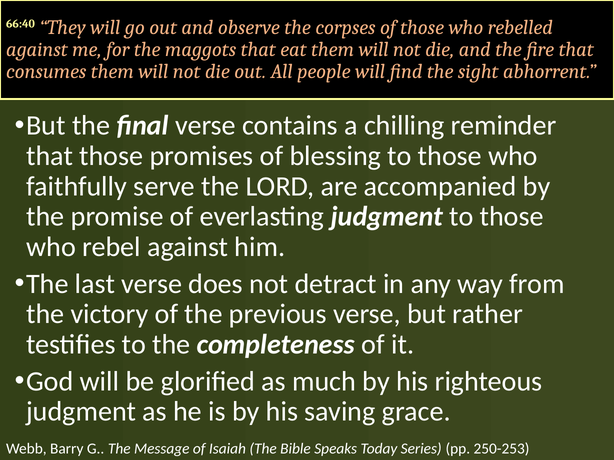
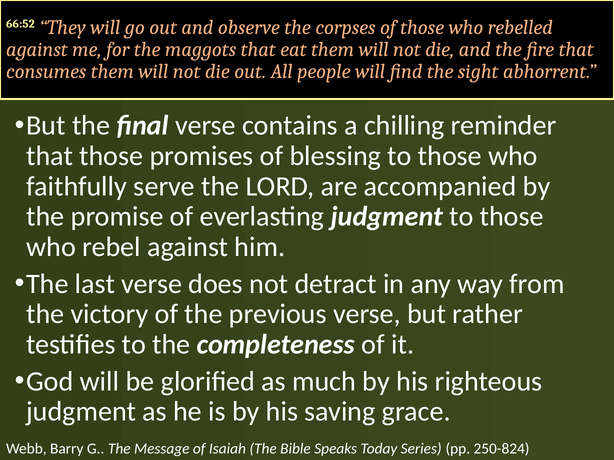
66:40: 66:40 -> 66:52
250-253: 250-253 -> 250-824
